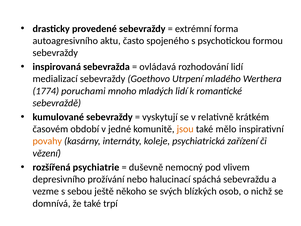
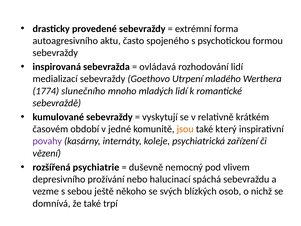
poruchami: poruchami -> slunečního
mělo: mělo -> který
povahy colour: orange -> purple
